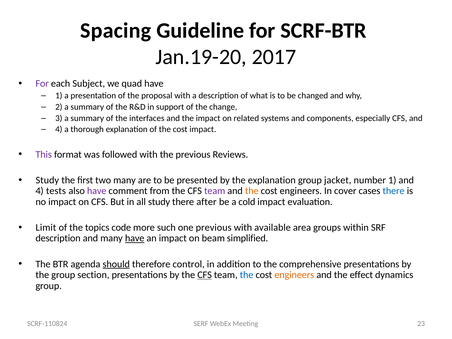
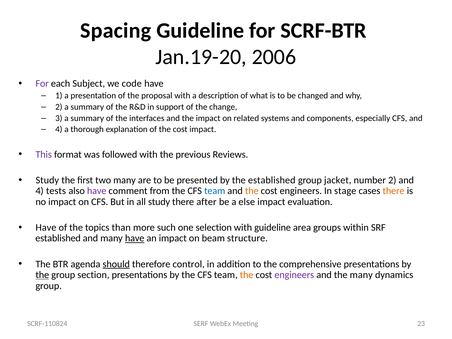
2017: 2017 -> 2006
quad: quad -> code
the explanation: explanation -> established
number 1: 1 -> 2
team at (215, 191) colour: purple -> blue
cover: cover -> stage
there at (394, 191) colour: blue -> orange
cold: cold -> else
Limit at (46, 227): Limit -> Have
code: code -> than
one previous: previous -> selection
with available: available -> guideline
description at (58, 238): description -> established
simplified: simplified -> structure
the at (42, 275) underline: none -> present
CFS at (205, 275) underline: present -> none
the at (247, 275) colour: blue -> orange
engineers at (294, 275) colour: orange -> purple
the effect: effect -> many
